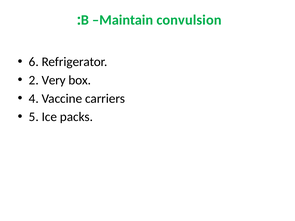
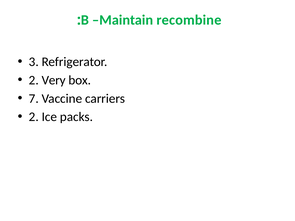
convulsion: convulsion -> recombine
6: 6 -> 3
4: 4 -> 7
5 at (34, 117): 5 -> 2
